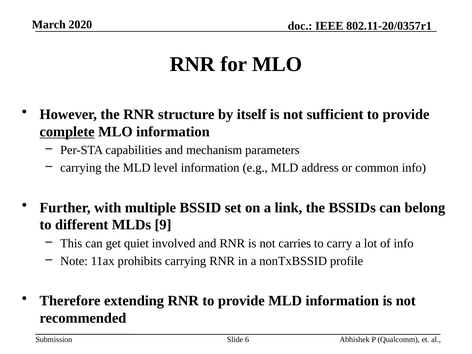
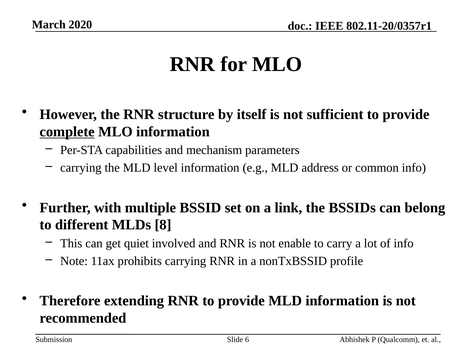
9: 9 -> 8
carries: carries -> enable
